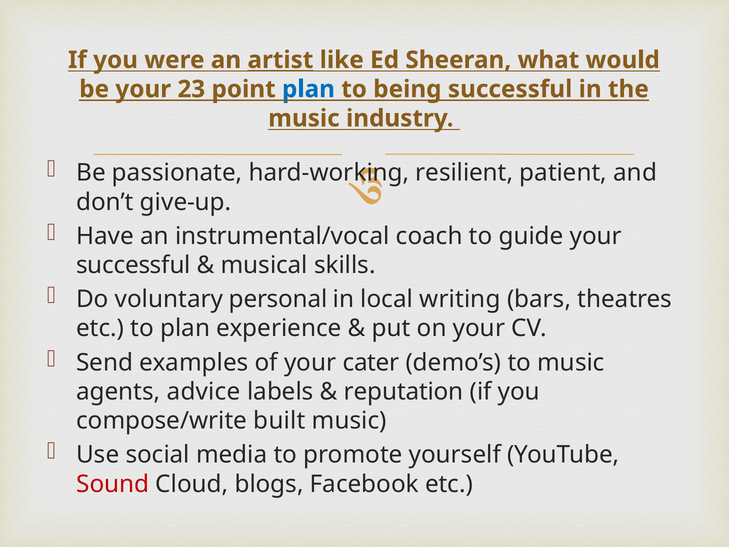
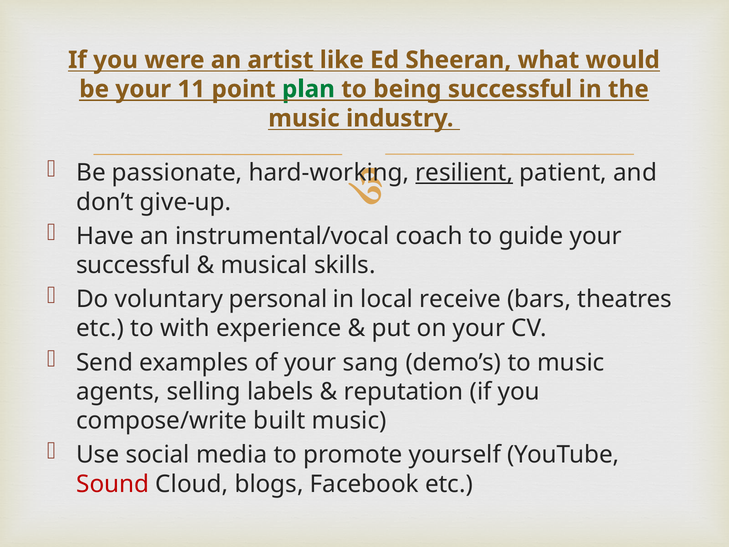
23: 23 -> 11
plan at (308, 89) colour: blue -> green
resilient underline: none -> present
writing: writing -> receive
to plan: plan -> with
cater: cater -> sang
advice: advice -> selling
